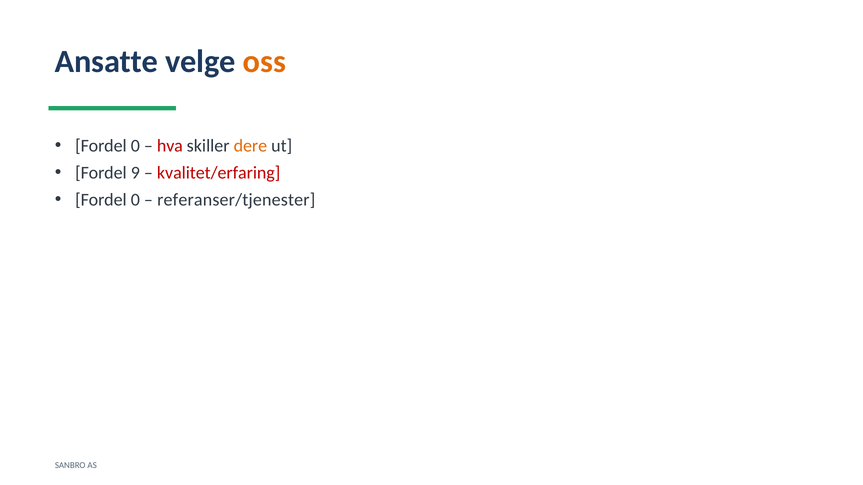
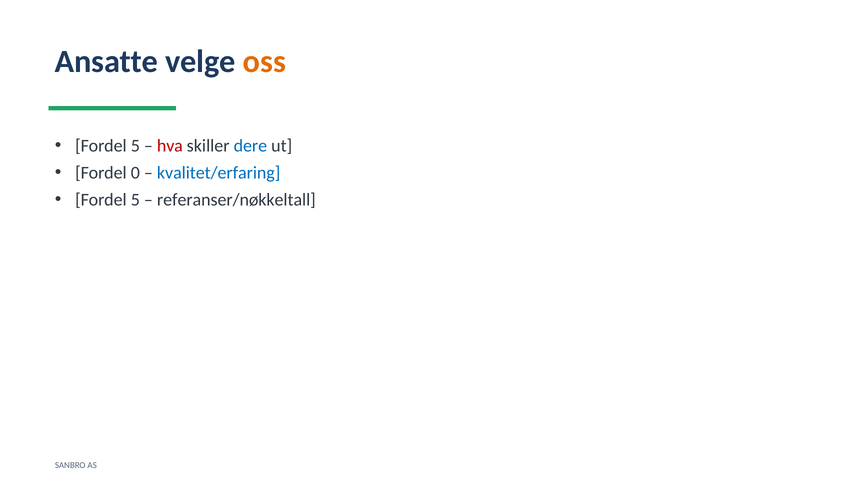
0 at (135, 146): 0 -> 5
dere colour: orange -> blue
9: 9 -> 0
kvalitet/erfaring colour: red -> blue
0 at (135, 200): 0 -> 5
referanser/tjenester: referanser/tjenester -> referanser/nøkkeltall
